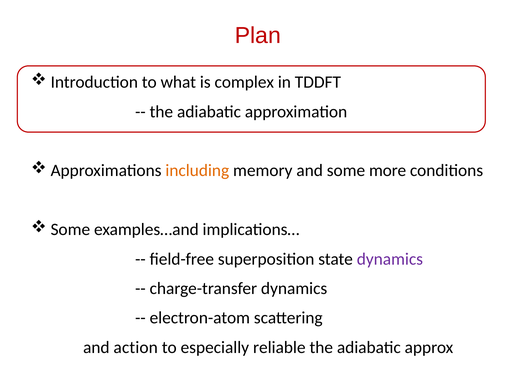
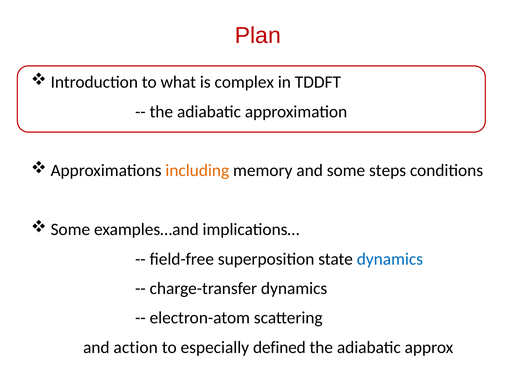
more: more -> steps
dynamics at (390, 259) colour: purple -> blue
reliable: reliable -> defined
